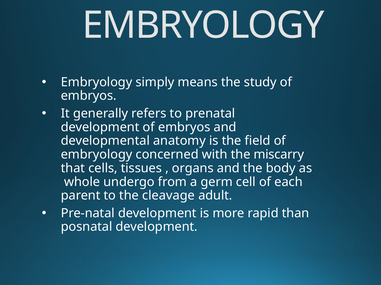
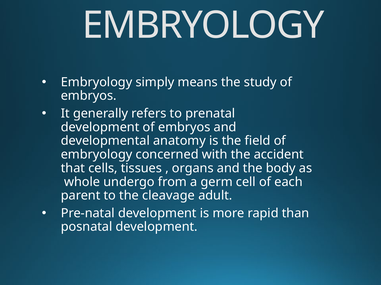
miscarry: miscarry -> accident
